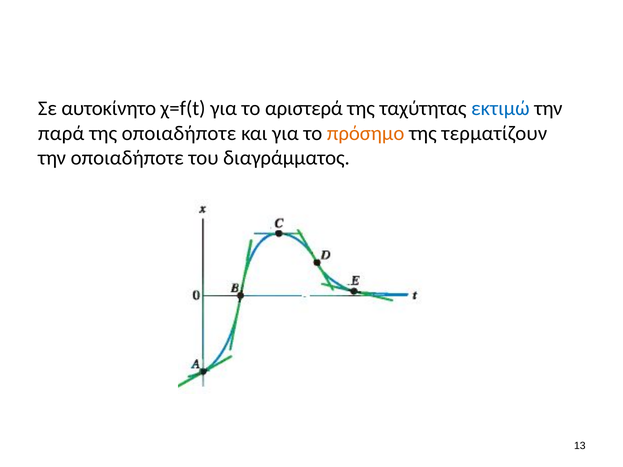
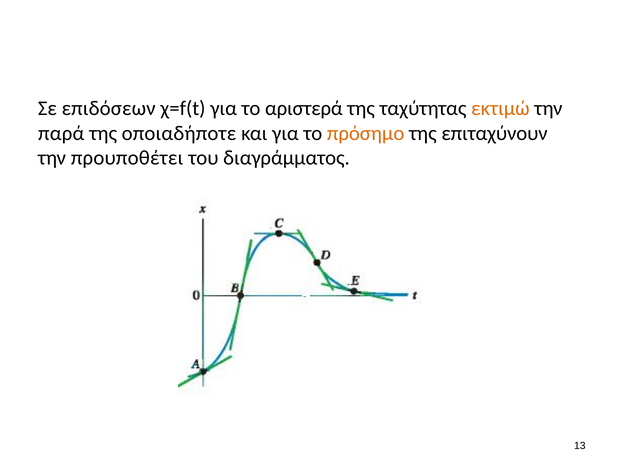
αυτοκίνητο: αυτοκίνητο -> επιδόσεων
εκτιμώ colour: blue -> orange
τερματίζουν: τερματίζουν -> επιταχύνουν
την οποιαδήποτε: οποιαδήποτε -> προυποθέτει
